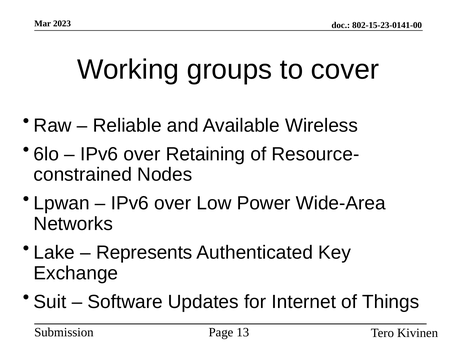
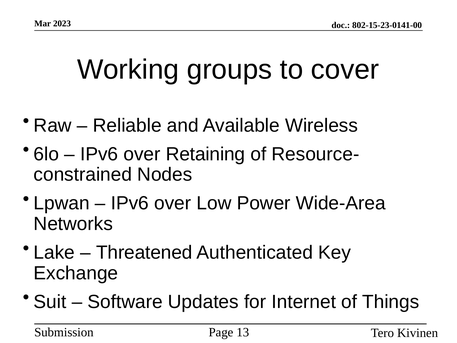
Represents: Represents -> Threatened
